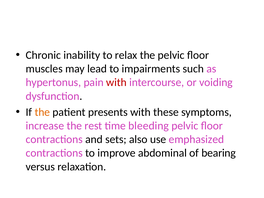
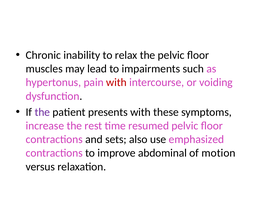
the at (42, 112) colour: orange -> purple
bleeding: bleeding -> resumed
bearing: bearing -> motion
